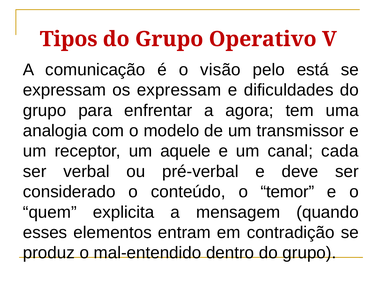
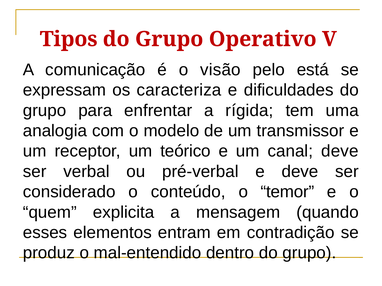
os expressam: expressam -> caracteriza
agora: agora -> rígida
aquele: aquele -> teórico
canal cada: cada -> deve
